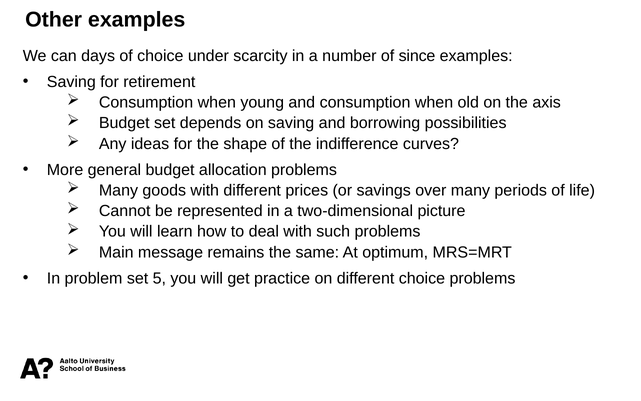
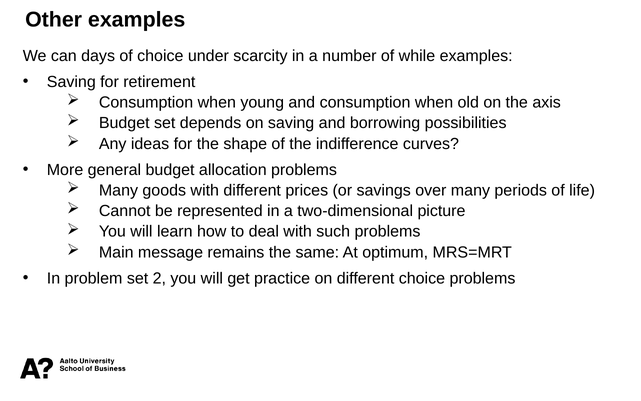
since: since -> while
5: 5 -> 2
